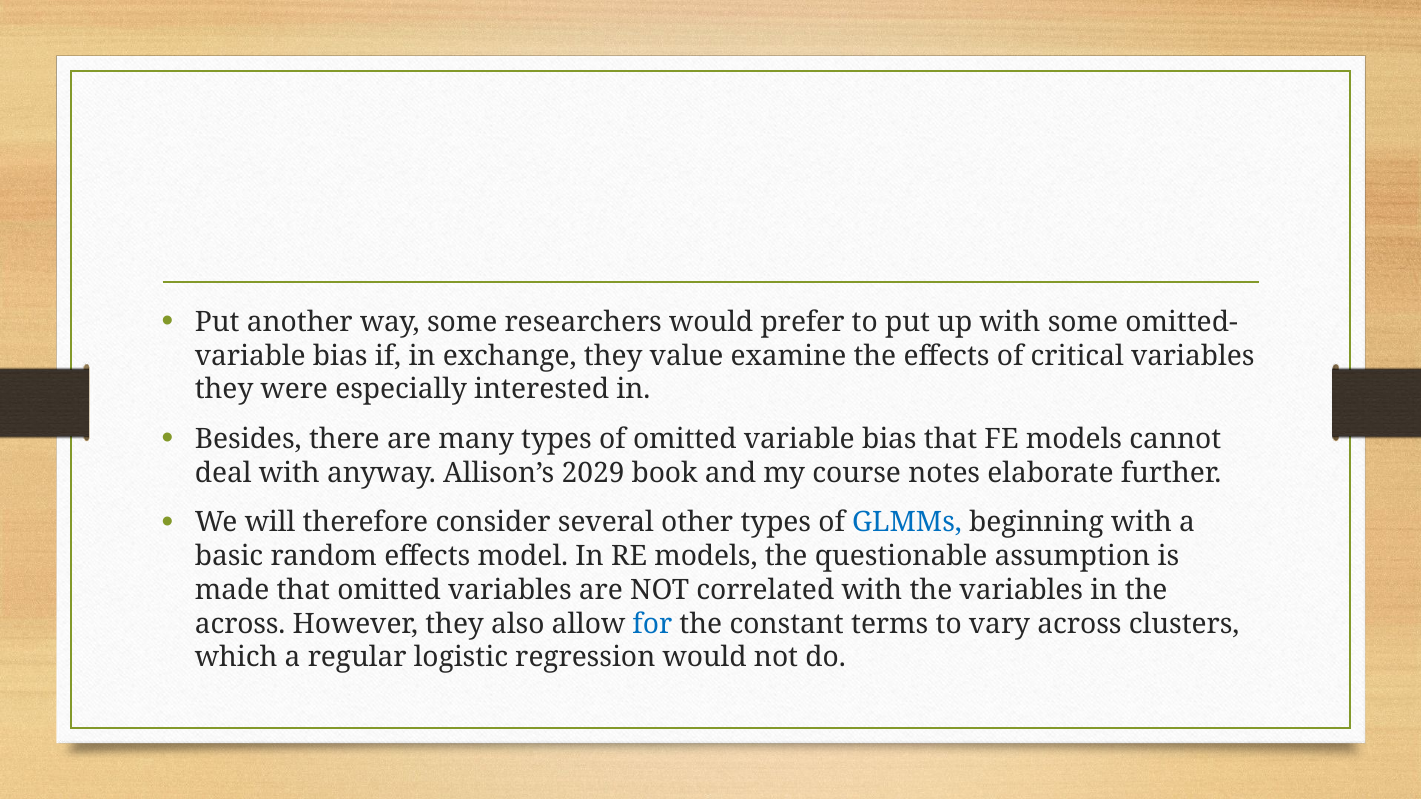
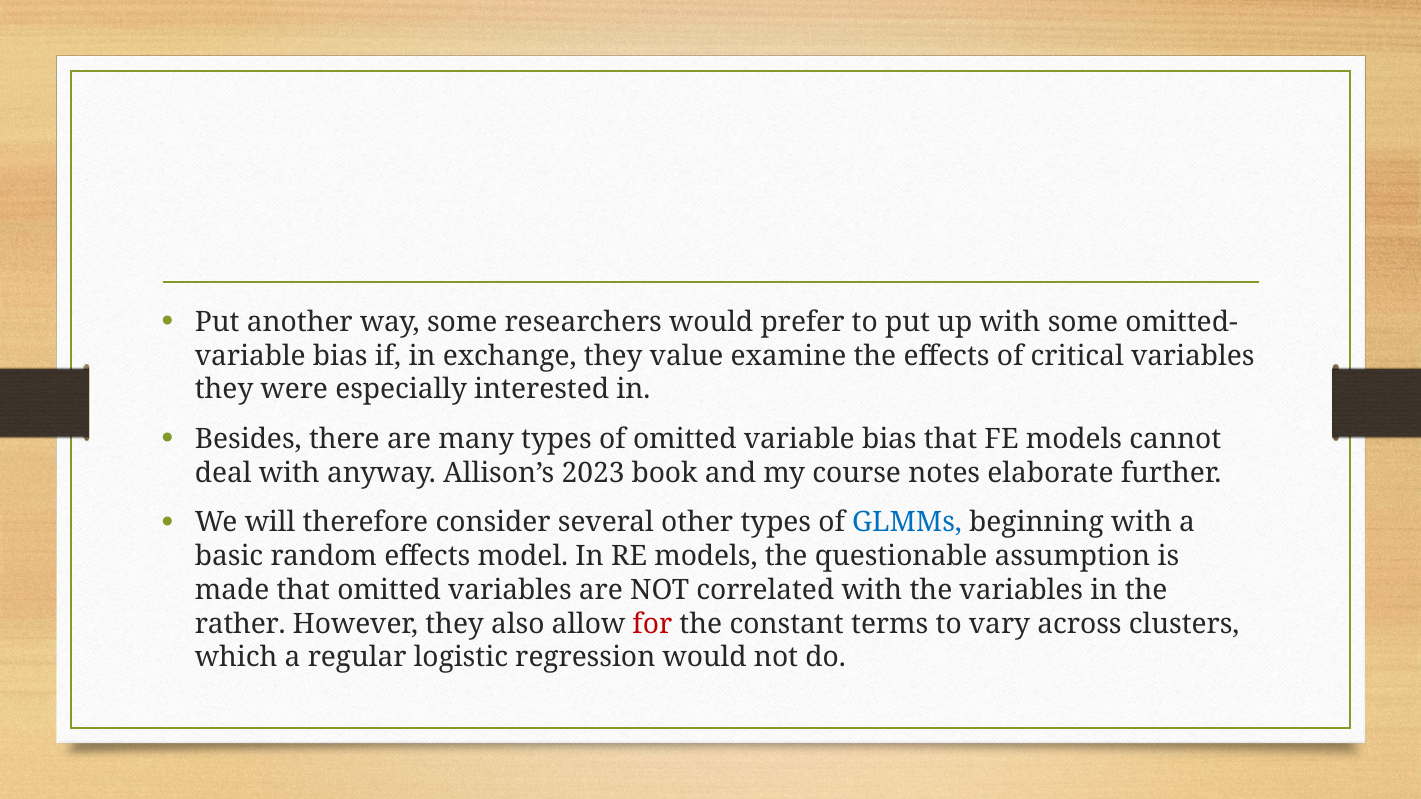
2029: 2029 -> 2023
across at (240, 624): across -> rather
for colour: blue -> red
